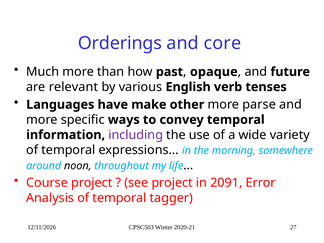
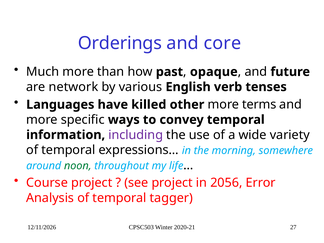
relevant: relevant -> network
make: make -> killed
parse: parse -> terms
noon colour: black -> green
2091: 2091 -> 2056
